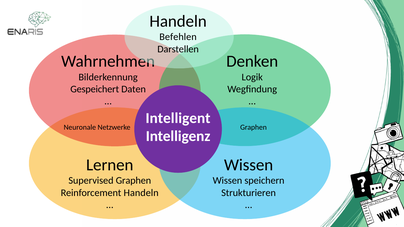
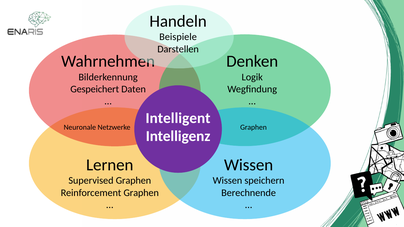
Befehlen: Befehlen -> Beispiele
Reinforcement Handeln: Handeln -> Graphen
Strukturieren: Strukturieren -> Berechnende
